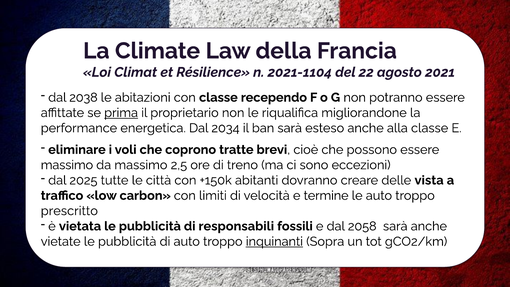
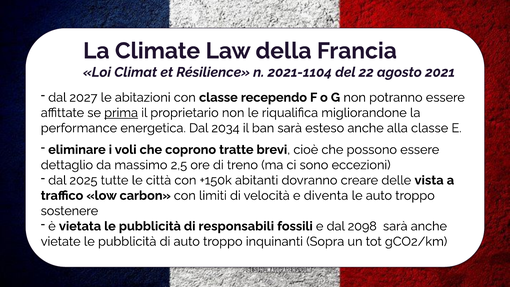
2038: 2038 -> 2027
massimo at (67, 165): massimo -> dettaglio
termine: termine -> diventa
prescritto: prescritto -> sostenere
2058: 2058 -> 2098
inquinanti underline: present -> none
